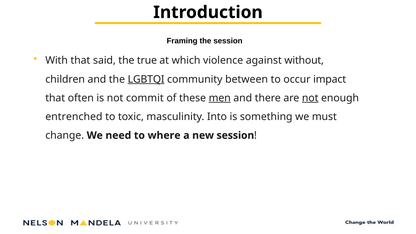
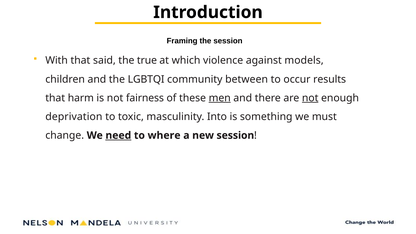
without: without -> models
LGBTQI underline: present -> none
impact: impact -> results
often: often -> harm
commit: commit -> fairness
entrenched: entrenched -> deprivation
need underline: none -> present
